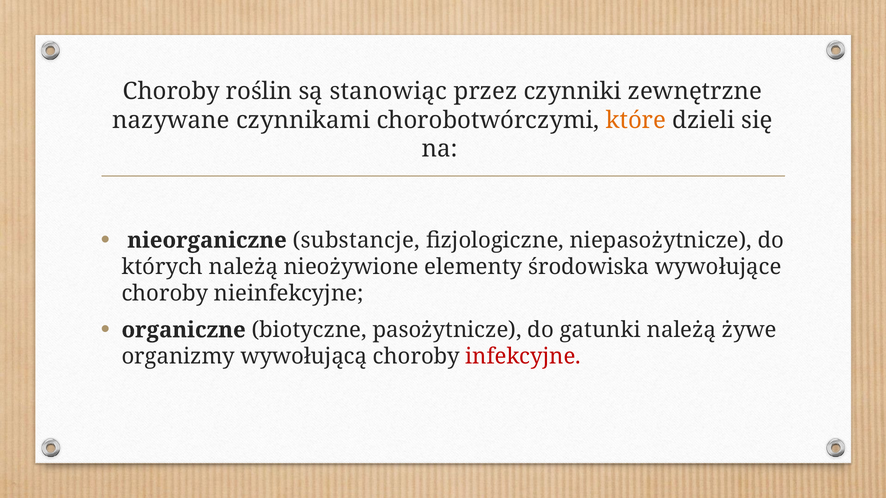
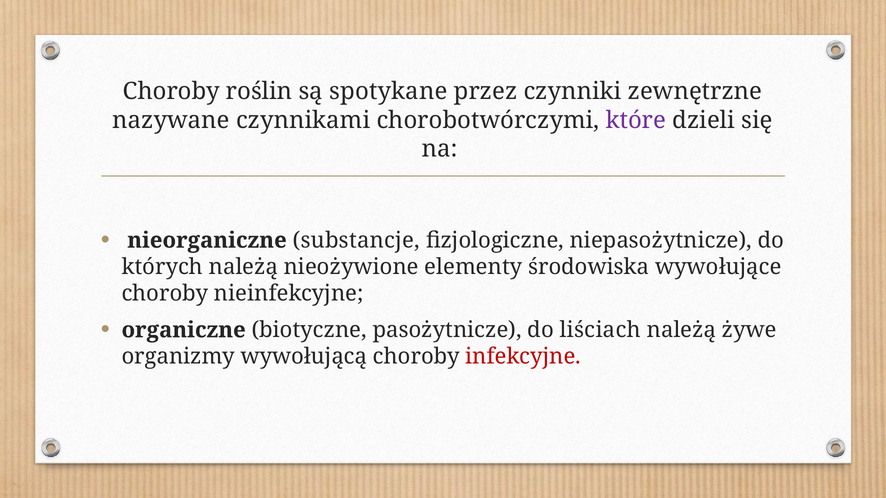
stanowiąc: stanowiąc -> spotykane
które colour: orange -> purple
gatunki: gatunki -> liściach
